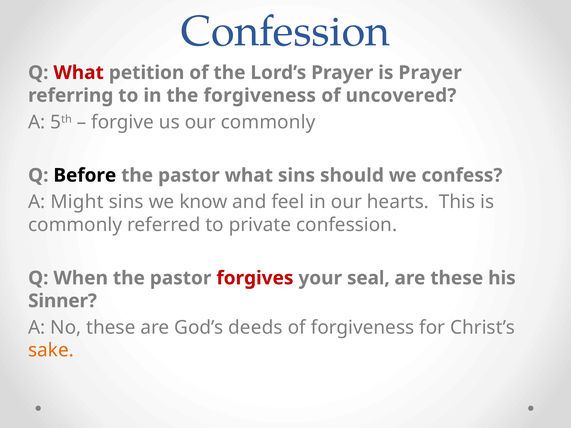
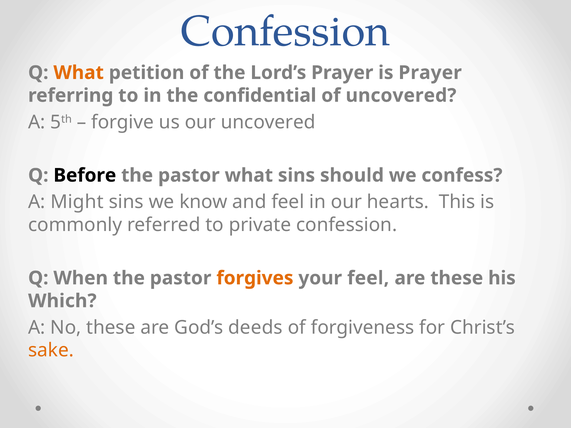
What at (79, 73) colour: red -> orange
the forgiveness: forgiveness -> confidential
our commonly: commonly -> uncovered
forgives colour: red -> orange
your seal: seal -> feel
Sinner: Sinner -> Which
